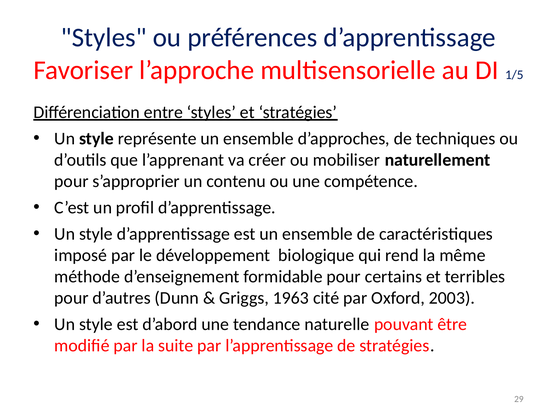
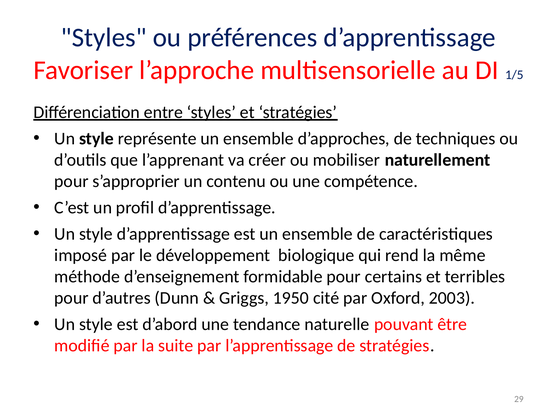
1963: 1963 -> 1950
